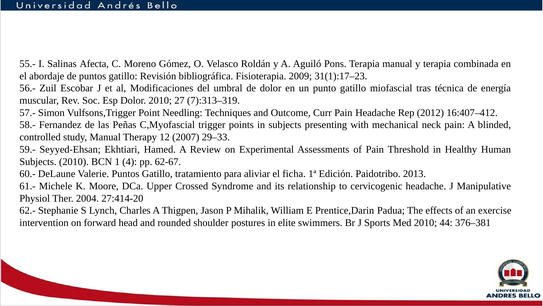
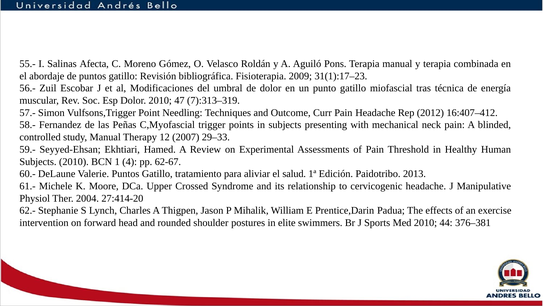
27: 27 -> 47
ficha: ficha -> salud
